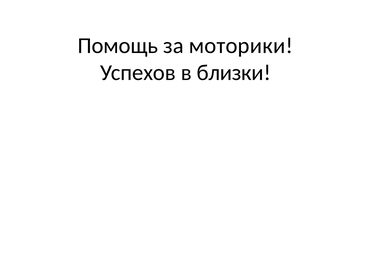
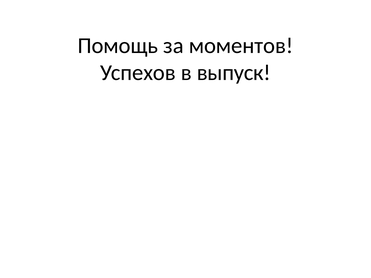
моторики: моторики -> моментов
близки: близки -> выпуск
